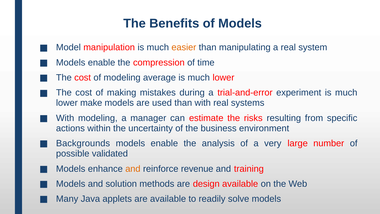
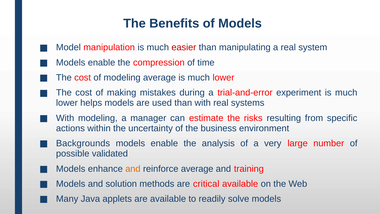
easier colour: orange -> red
make: make -> helps
reinforce revenue: revenue -> average
design: design -> critical
